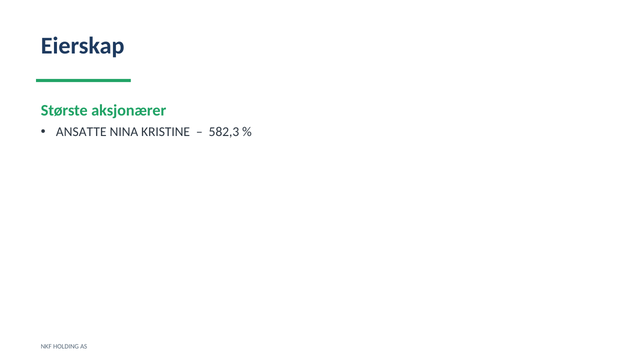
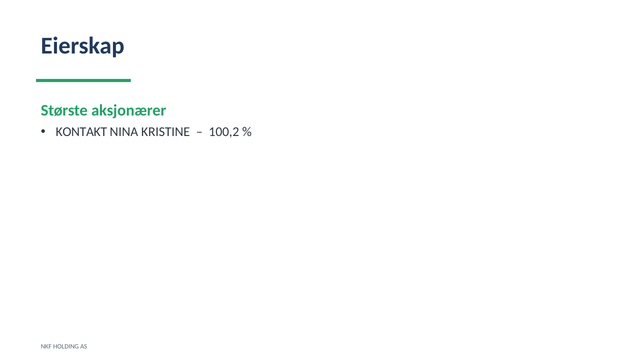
ANSATTE: ANSATTE -> KONTAKT
582,3: 582,3 -> 100,2
